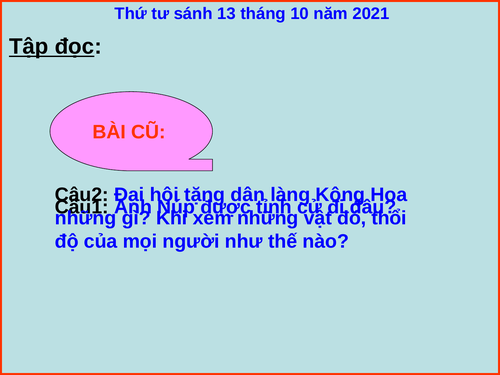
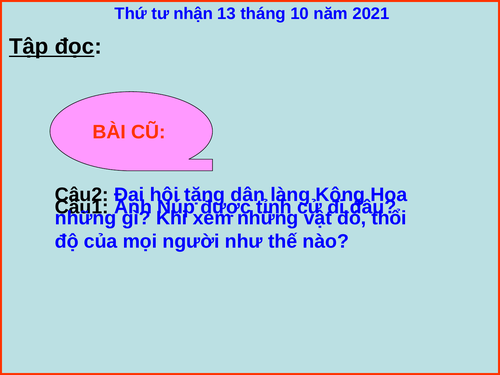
sánh: sánh -> nhận
